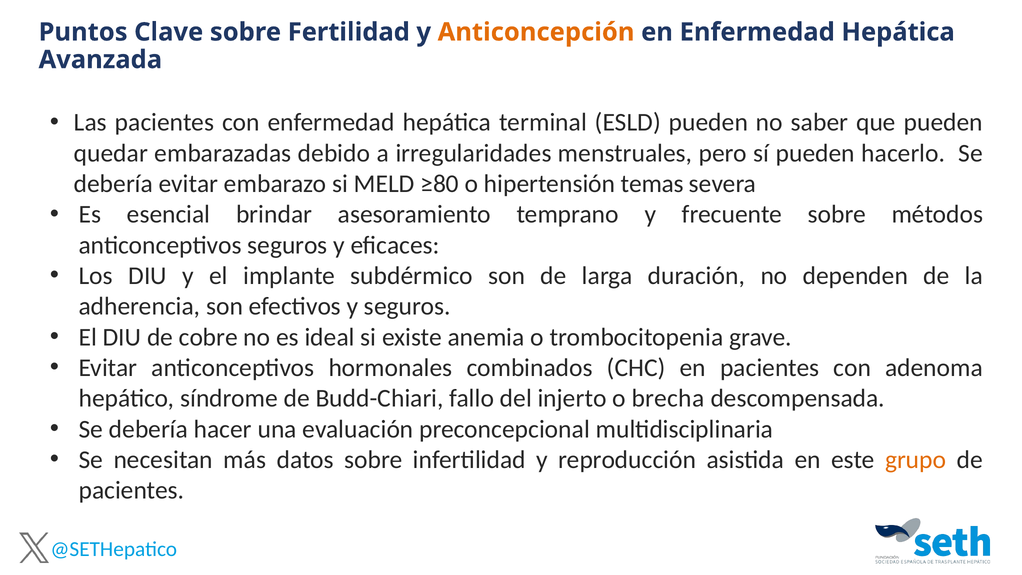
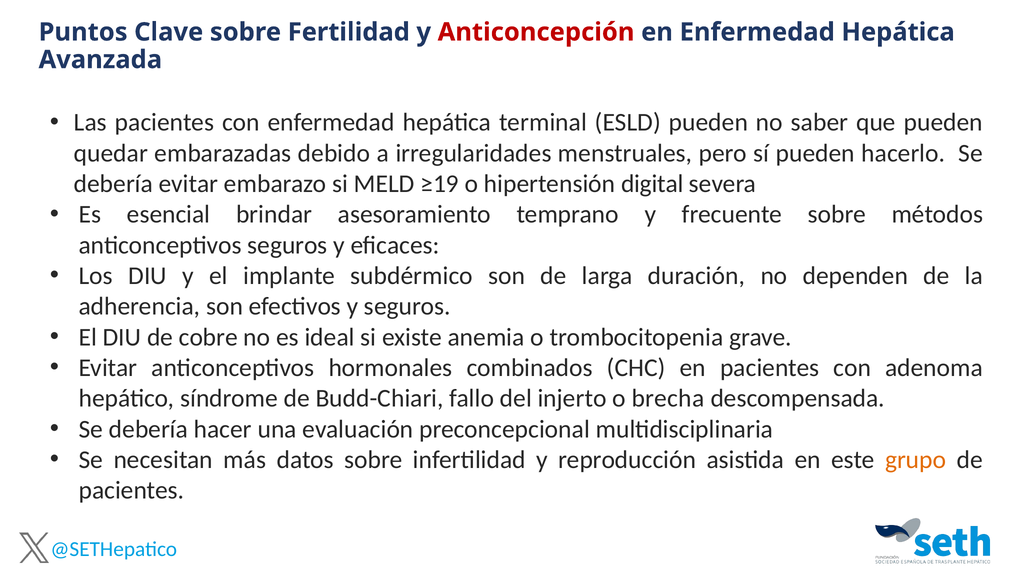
Anticoncepción colour: orange -> red
≥80: ≥80 -> ≥19
temas: temas -> digital
